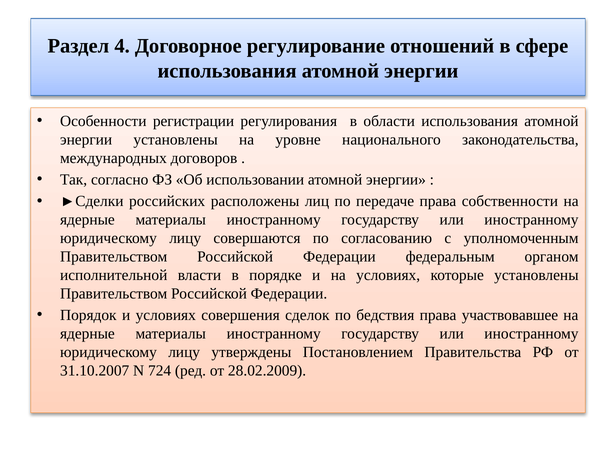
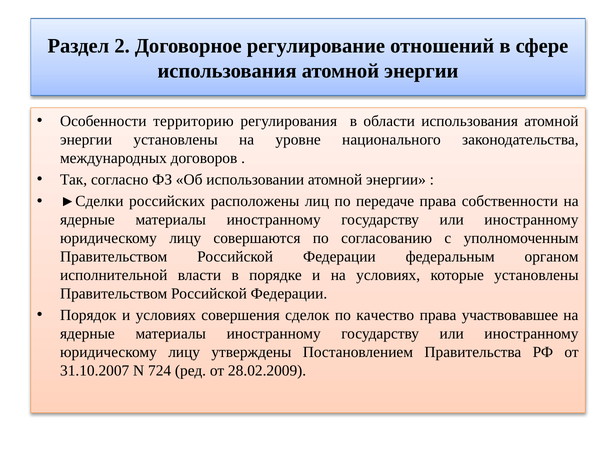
4: 4 -> 2
регистрации: регистрации -> территорию
бедствия: бедствия -> качество
